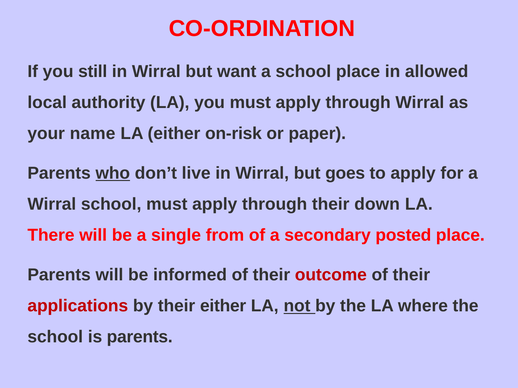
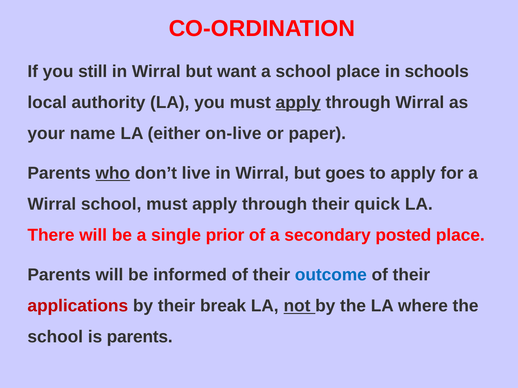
allowed: allowed -> schools
apply at (298, 103) underline: none -> present
on-risk: on-risk -> on-live
down: down -> quick
from: from -> prior
outcome colour: red -> blue
their either: either -> break
